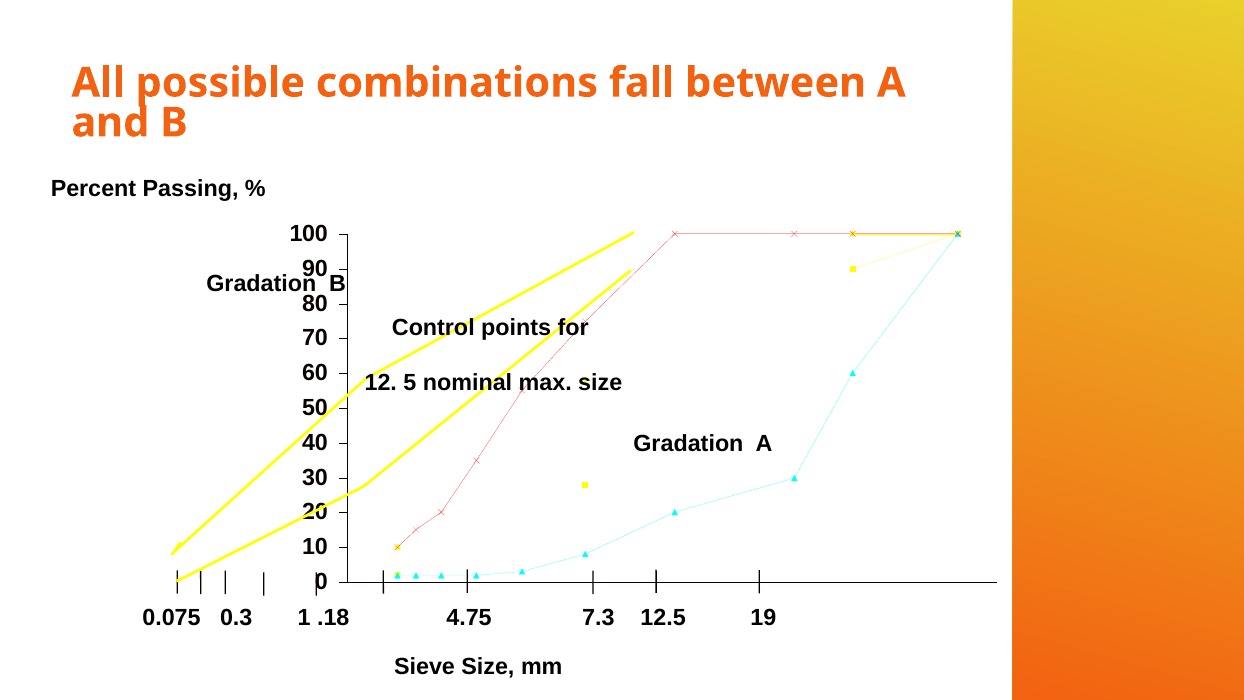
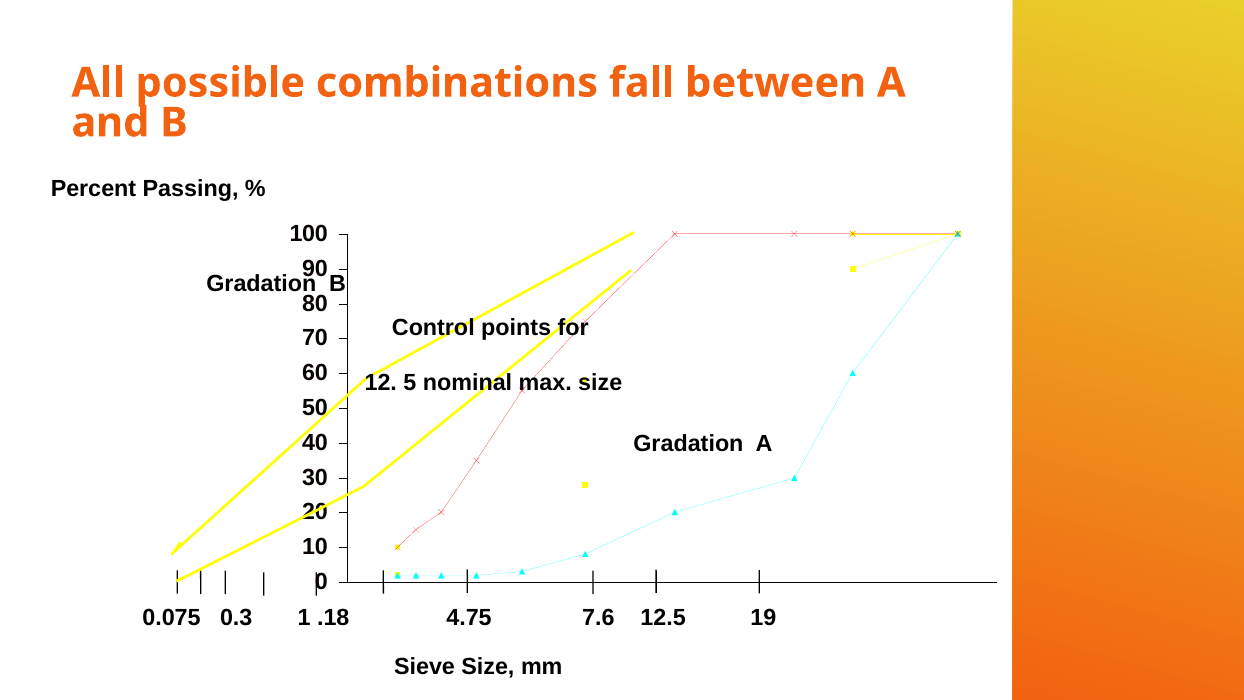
7.3: 7.3 -> 7.6
